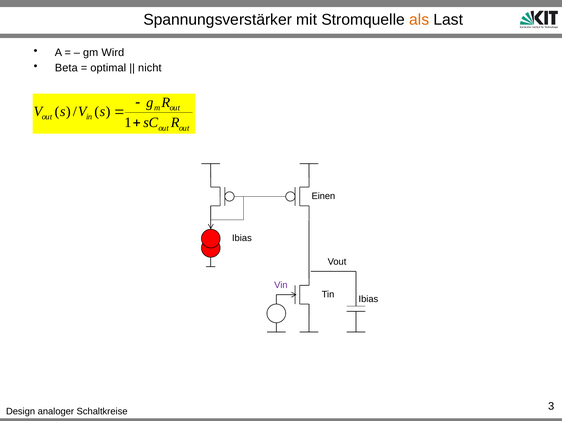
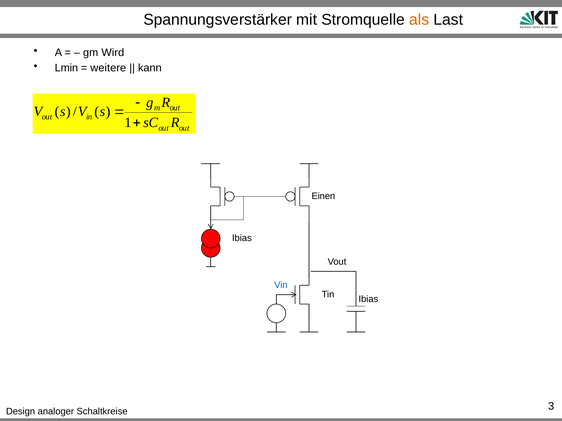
Beta: Beta -> Lmin
optimal: optimal -> weitere
nicht: nicht -> kann
Vin colour: purple -> blue
